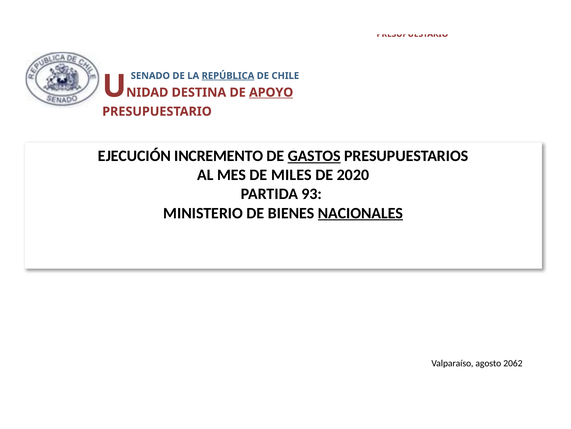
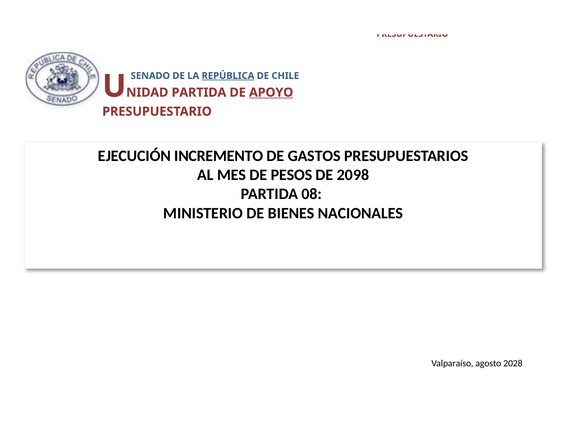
DESTINA at (199, 92): DESTINA -> PARTIDA
GASTOS underline: present -> none
MILES: MILES -> PESOS
2020: 2020 -> 2098
93: 93 -> 08
NACIONALES underline: present -> none
2062: 2062 -> 2028
